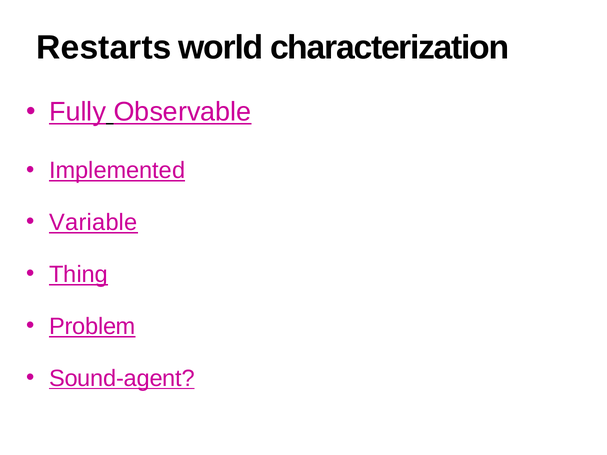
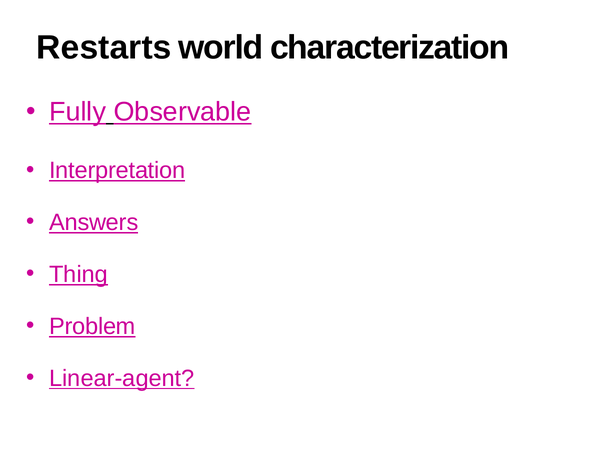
Implemented: Implemented -> Interpretation
Variable: Variable -> Answers
Sound-agent: Sound-agent -> Linear-agent
